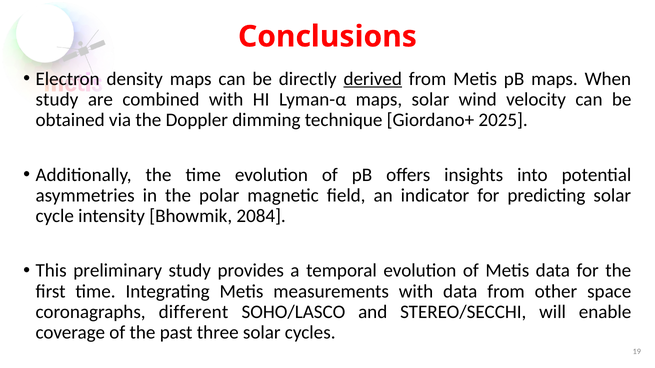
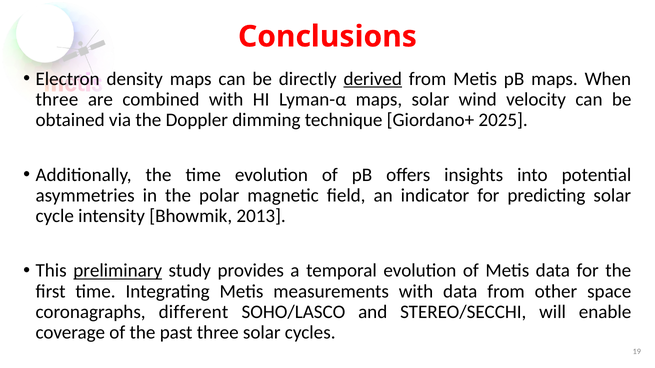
study at (57, 100): study -> three
2084: 2084 -> 2013
preliminary underline: none -> present
